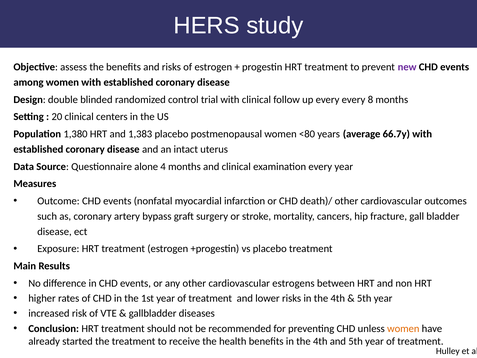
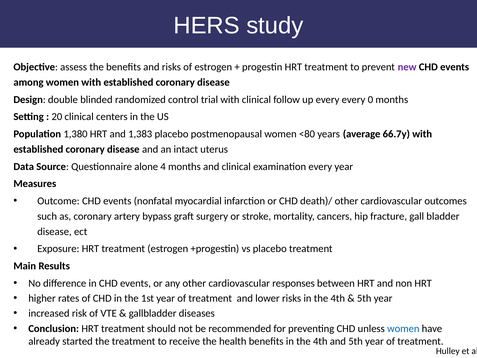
8: 8 -> 0
estrogens: estrogens -> responses
women at (403, 328) colour: orange -> blue
